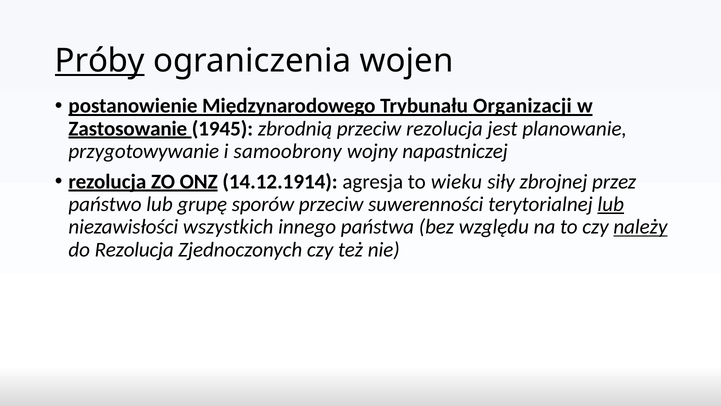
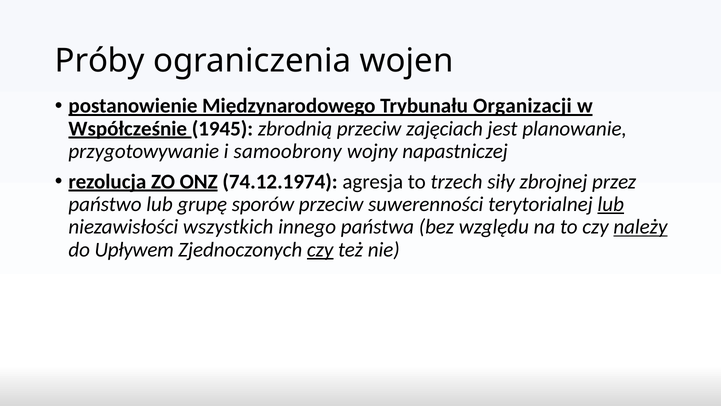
Próby underline: present -> none
Zastosowanie: Zastosowanie -> Współcześnie
przeciw rezolucja: rezolucja -> zajęciach
14.12.1914: 14.12.1914 -> 74.12.1974
wieku: wieku -> trzech
do Rezolucja: Rezolucja -> Upływem
czy at (320, 249) underline: none -> present
